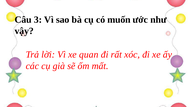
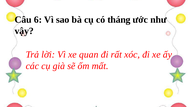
3: 3 -> 6
muốn: muốn -> tháng
